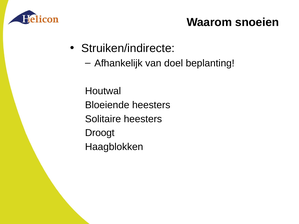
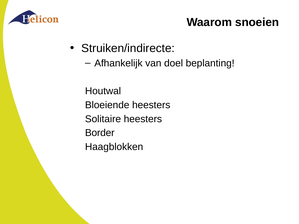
Droogt: Droogt -> Border
